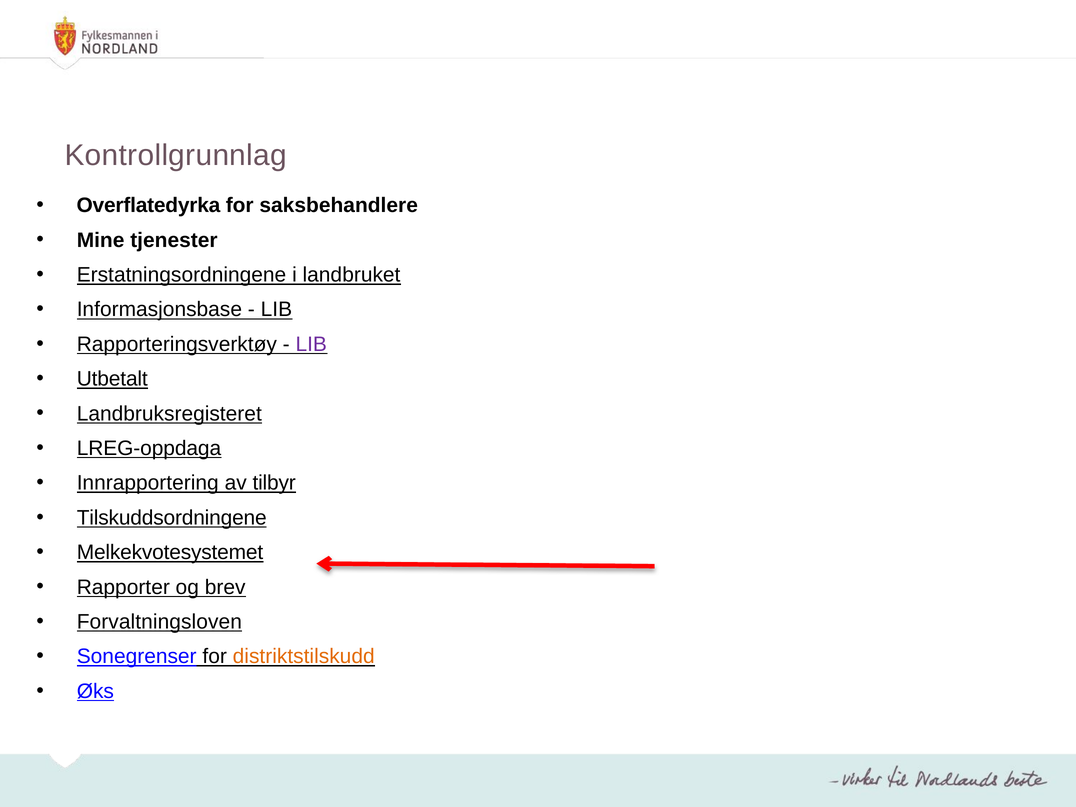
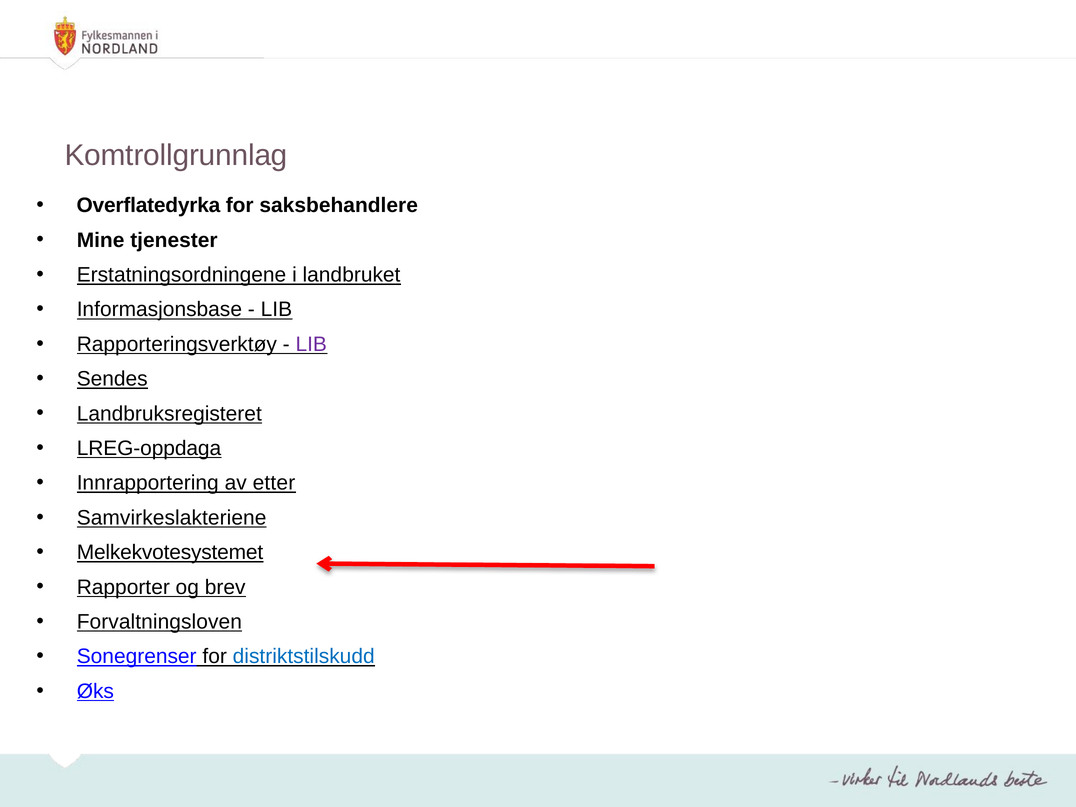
Kontrollgrunnlag: Kontrollgrunnlag -> Komtrollgrunnlag
Utbetalt: Utbetalt -> Sendes
tilbyr: tilbyr -> etter
Tilskuddsordningene: Tilskuddsordningene -> Samvirkeslakteriene
distriktstilskudd colour: orange -> blue
